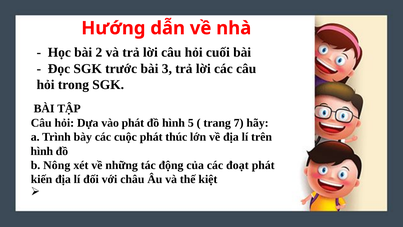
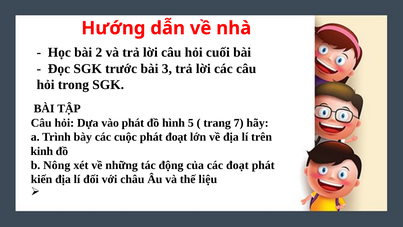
phát thúc: thúc -> đoạt
hình at (42, 151): hình -> kinh
kiệt: kiệt -> liệu
